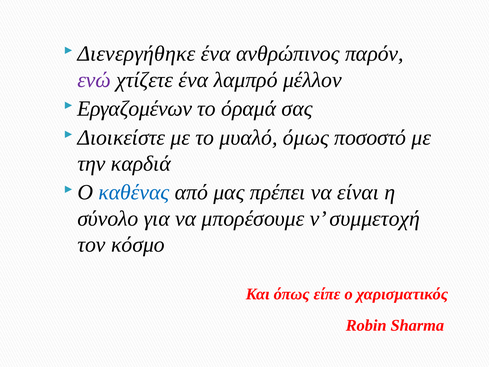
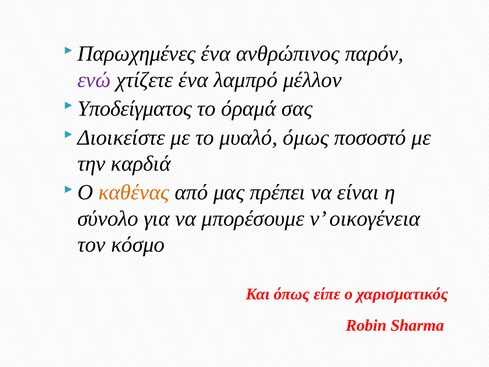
Διενεργήθηκε: Διενεργήθηκε -> Παρωχημένες
Εργαζομένων: Εργαζομένων -> Υποδείγματος
καθένας colour: blue -> orange
συμμετοχή: συμμετοχή -> οικογένεια
